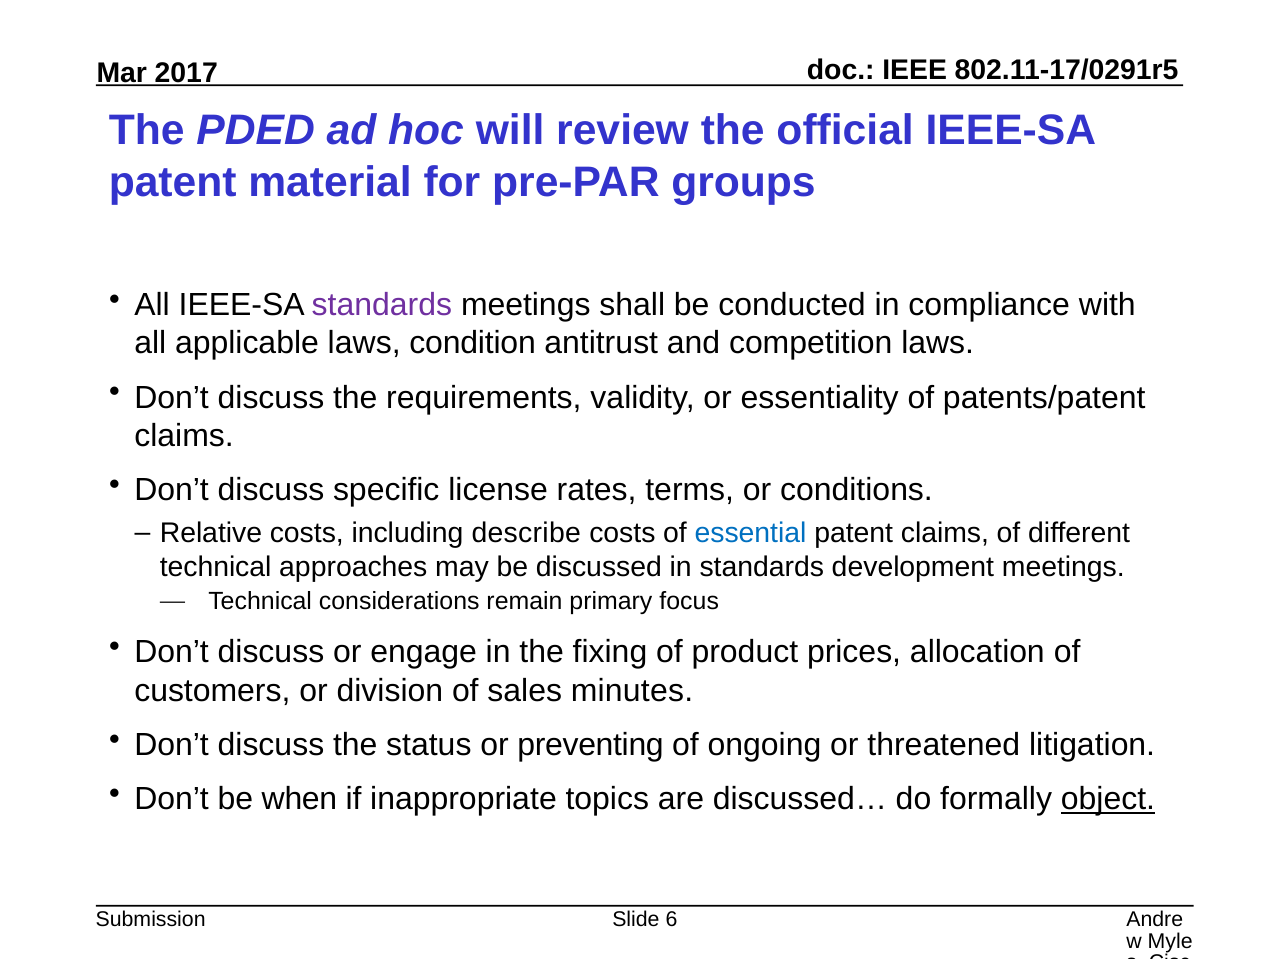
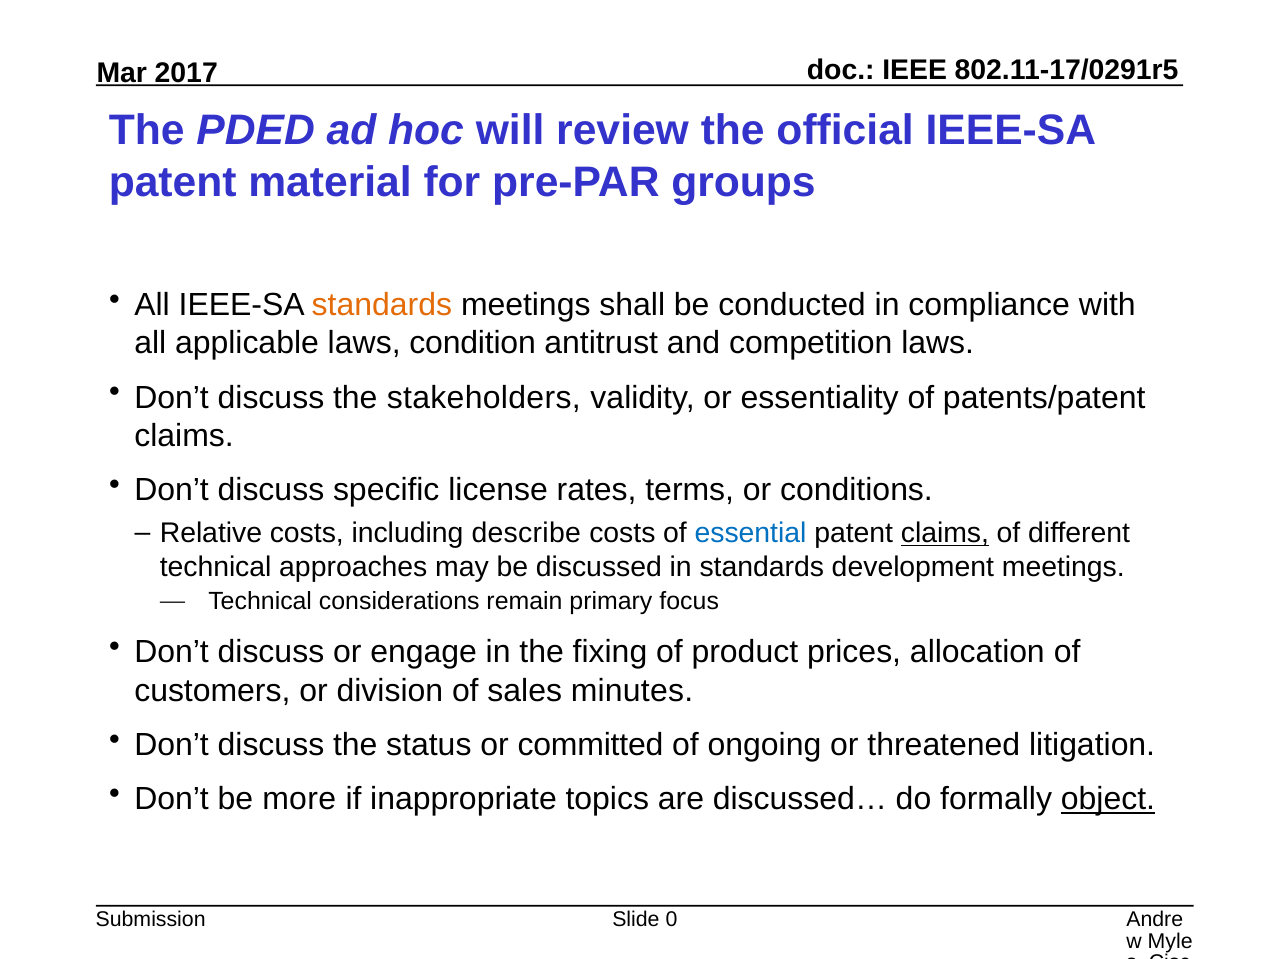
standards at (382, 305) colour: purple -> orange
requirements: requirements -> stakeholders
claims at (945, 534) underline: none -> present
preventing: preventing -> committed
when: when -> more
6: 6 -> 0
